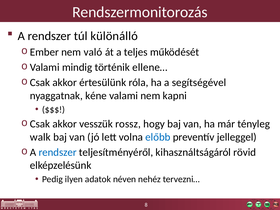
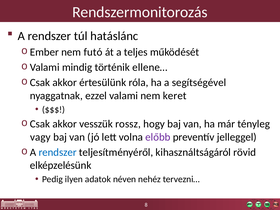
különálló: különálló -> hatáslánc
való: való -> futó
kéne: kéne -> ezzel
kapni: kapni -> keret
walk: walk -> vagy
előbb colour: blue -> purple
